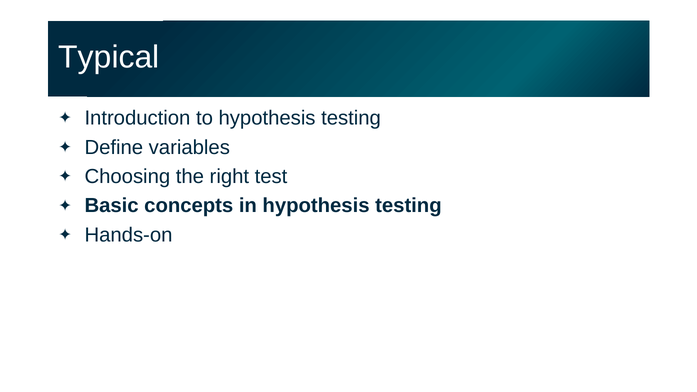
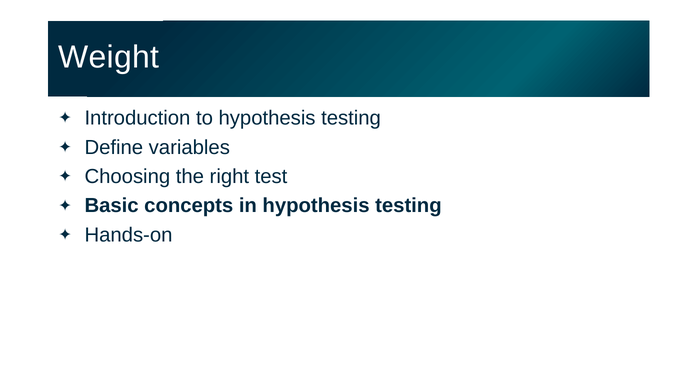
Typical: Typical -> Weight
